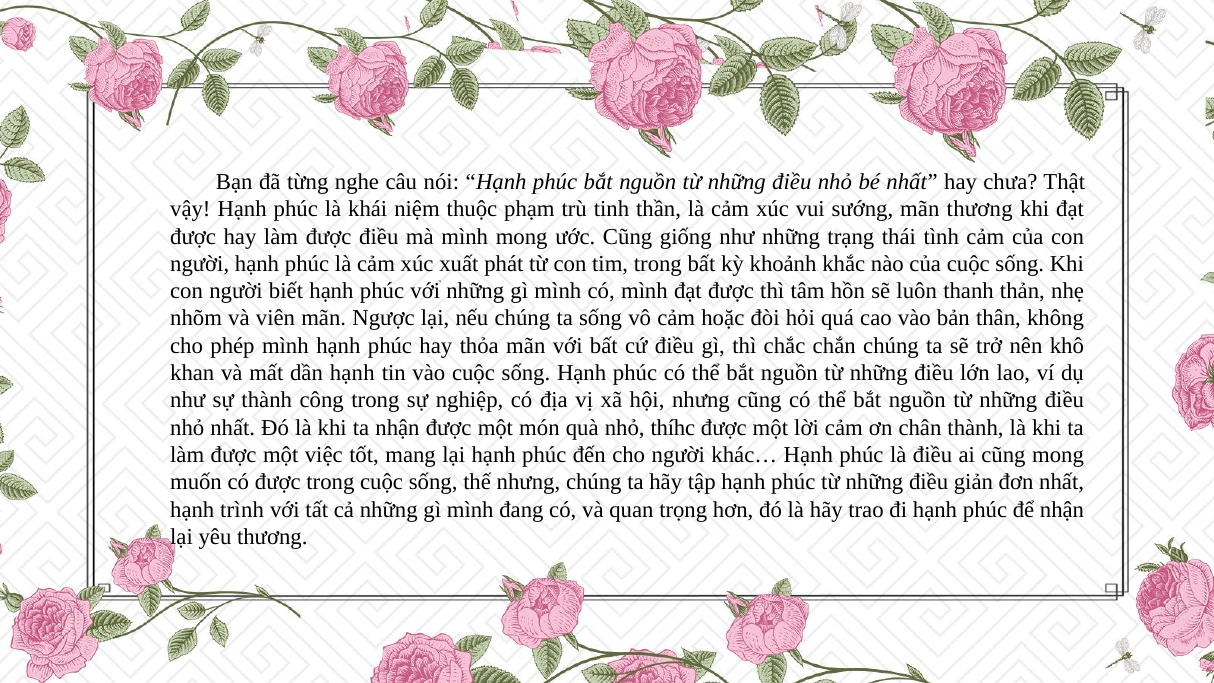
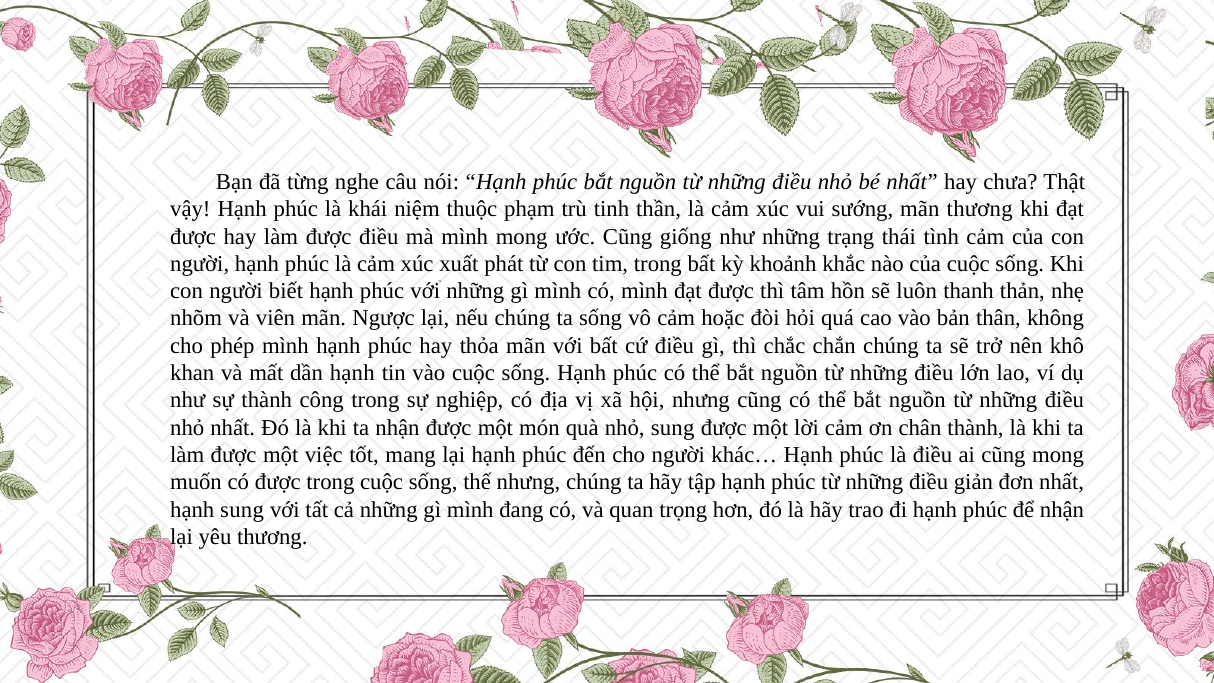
nhỏ thíhc: thíhc -> sung
hạnh trình: trình -> sung
